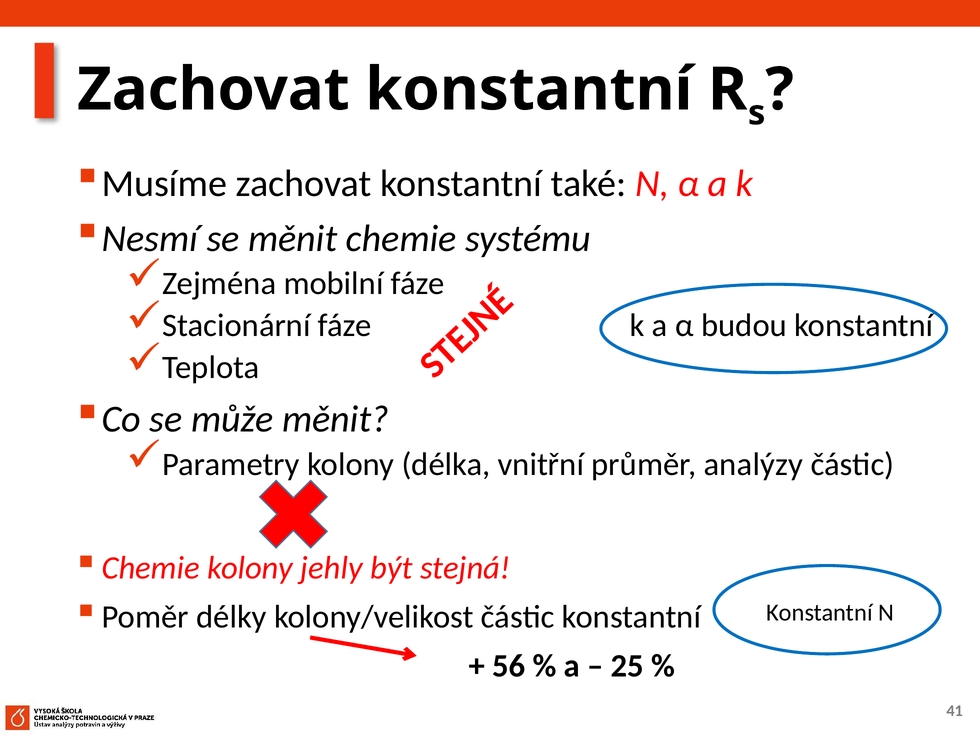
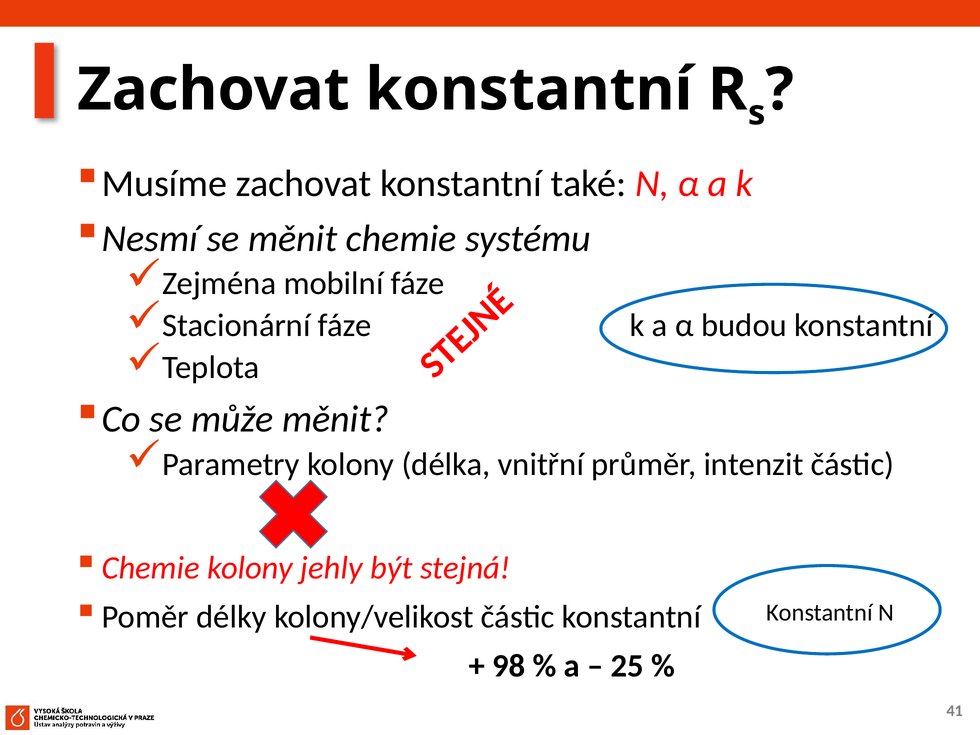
analýzy: analýzy -> intenzit
56: 56 -> 98
